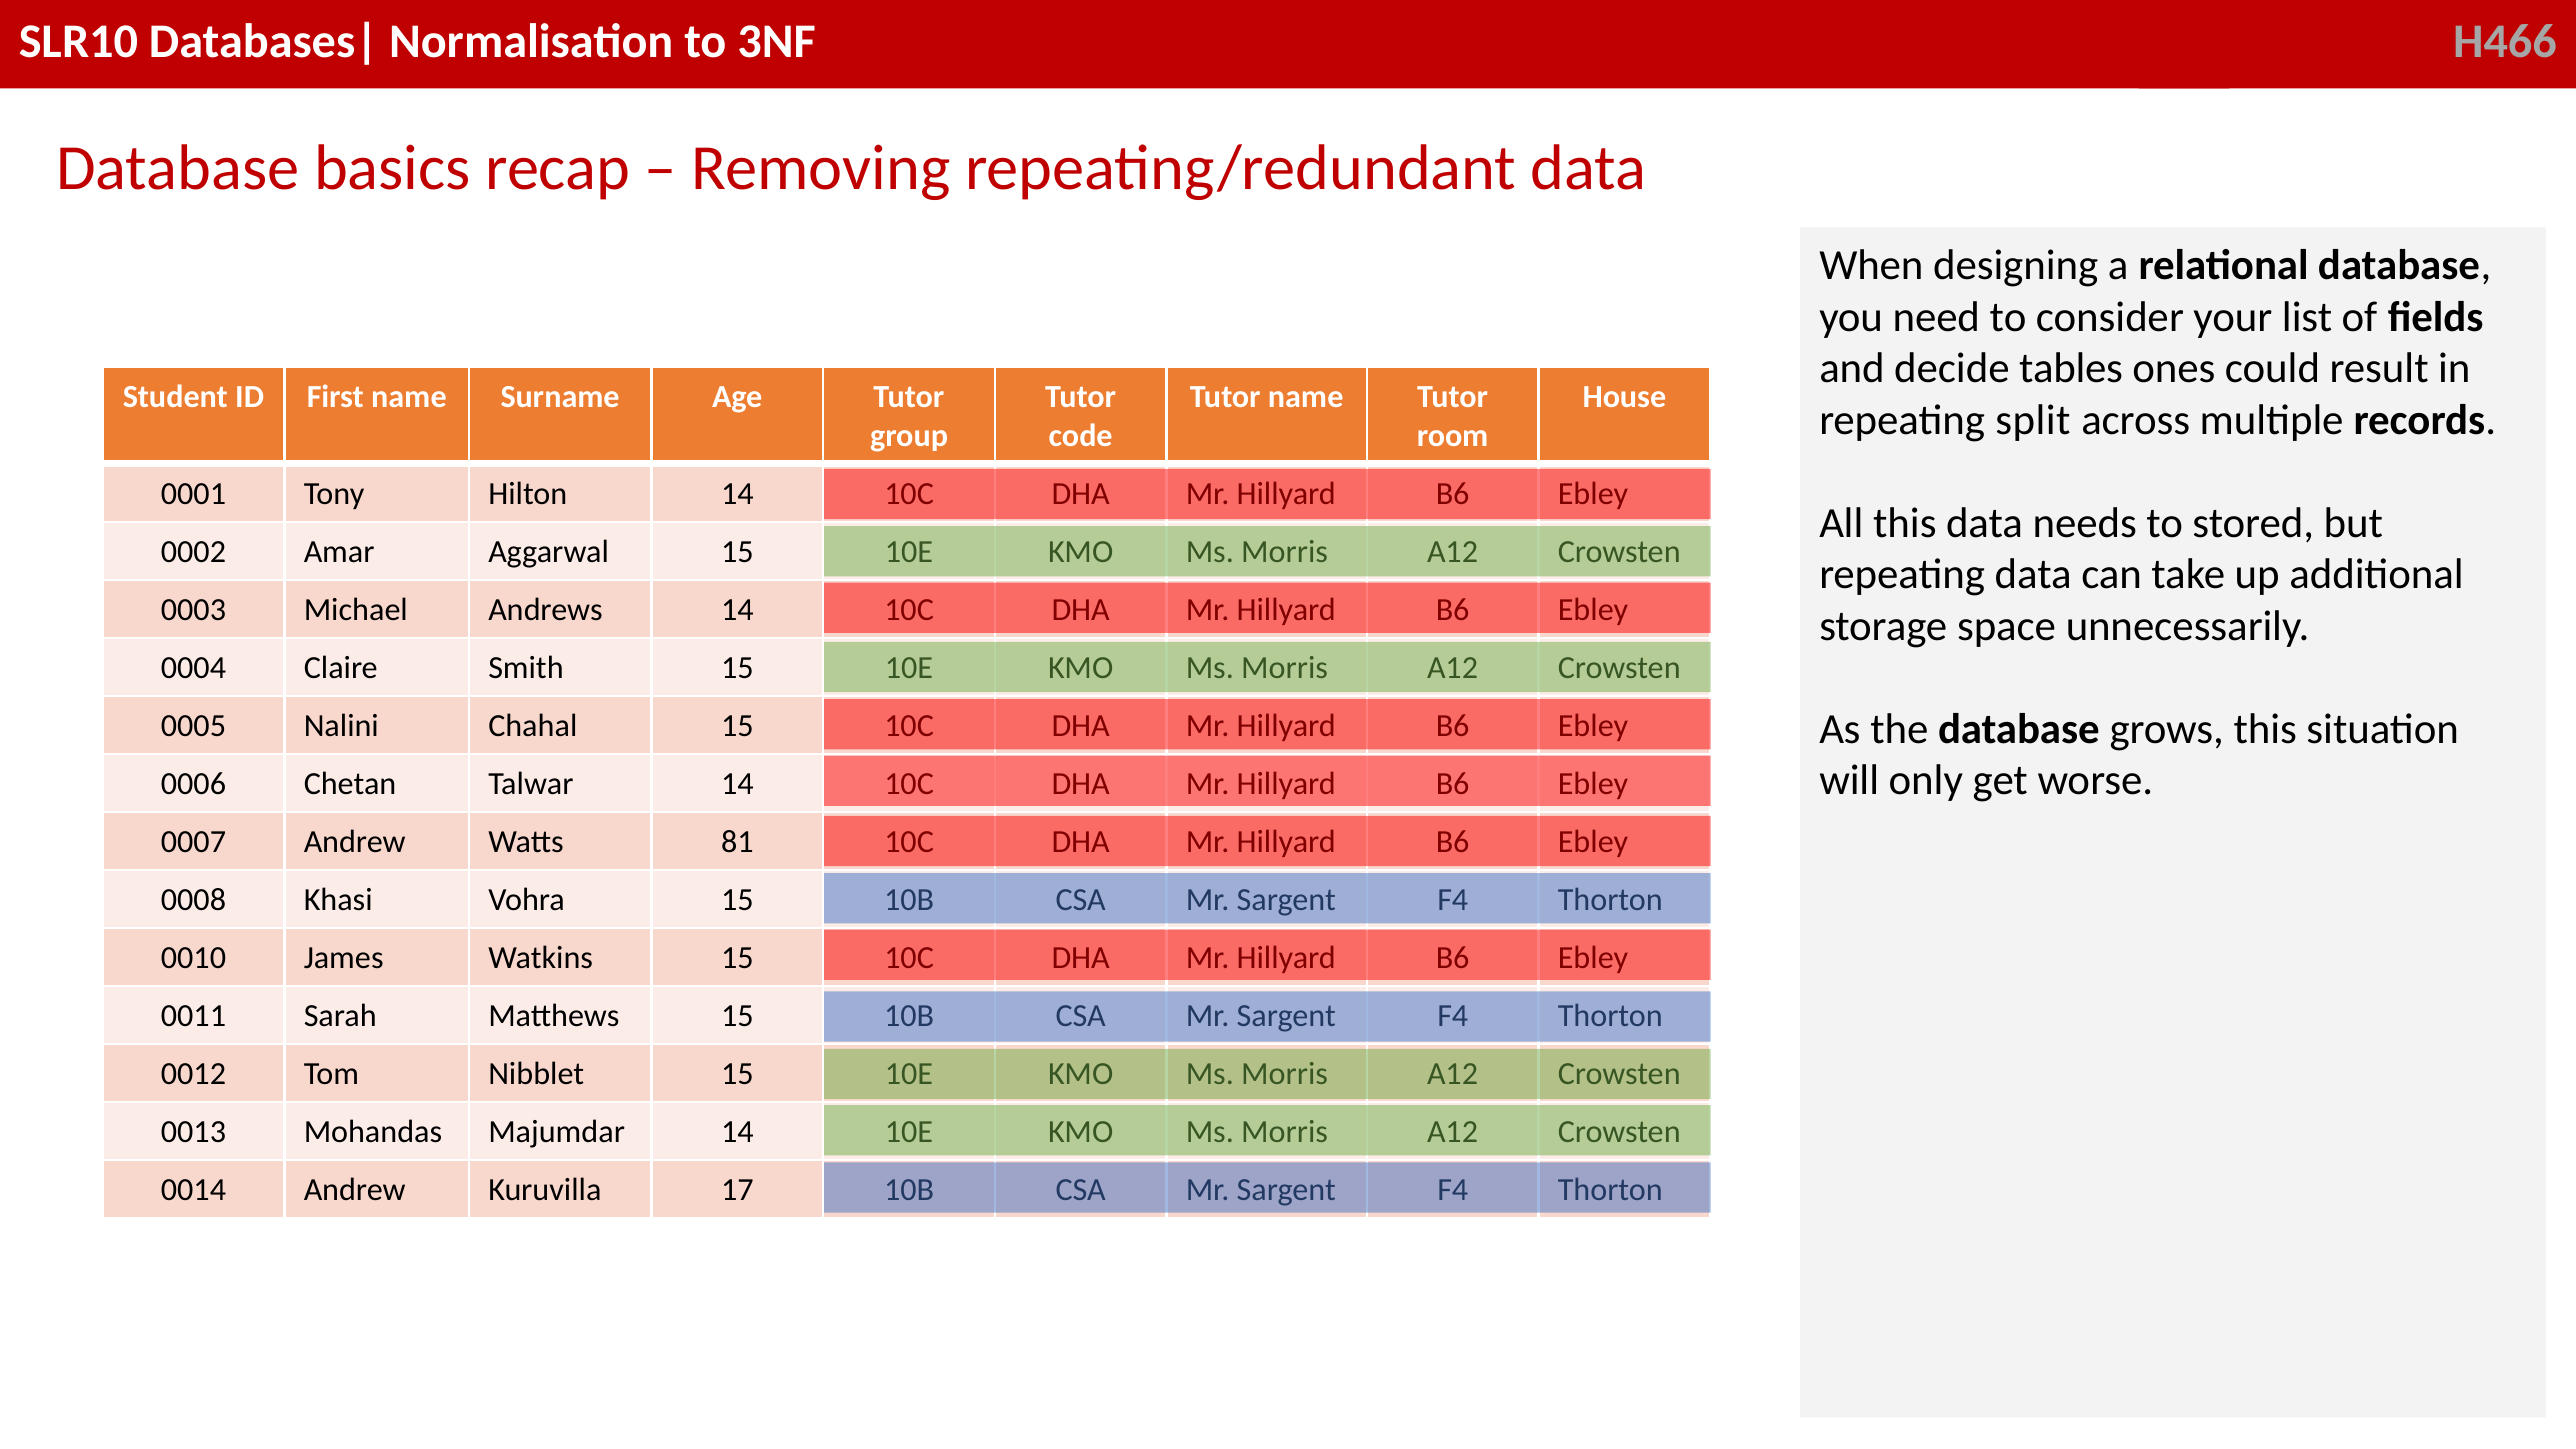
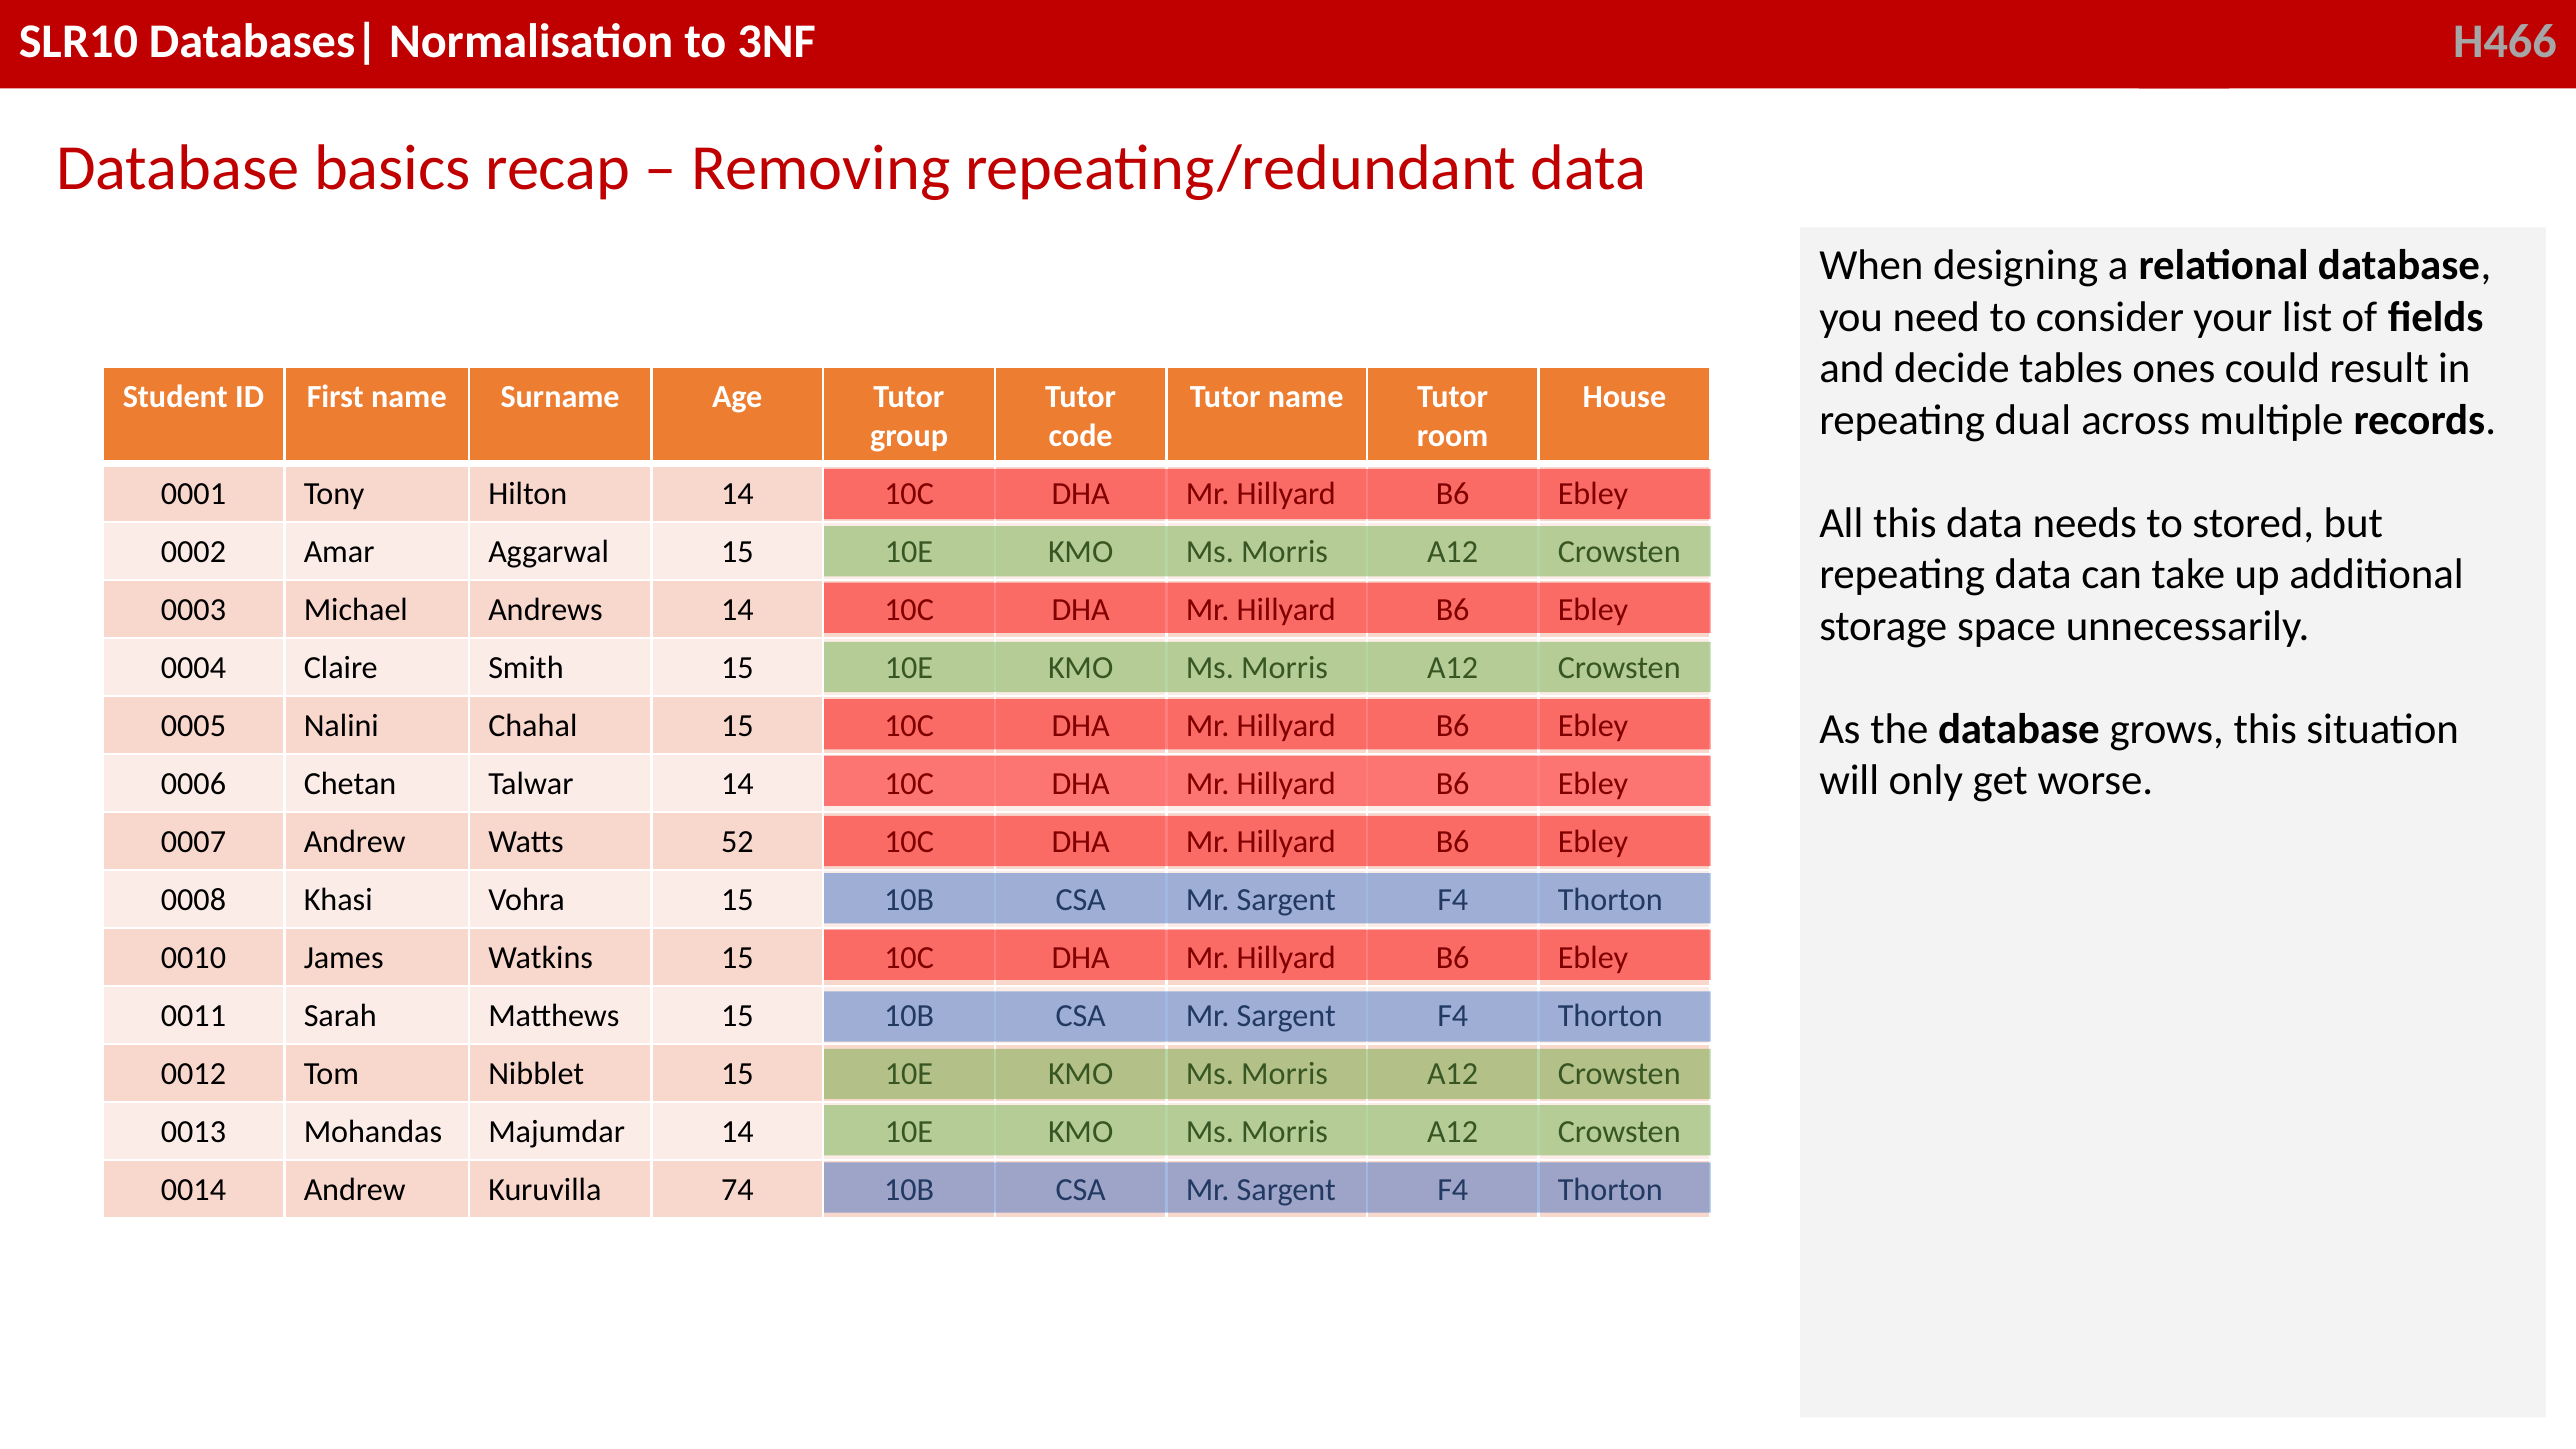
split: split -> dual
81: 81 -> 52
17: 17 -> 74
